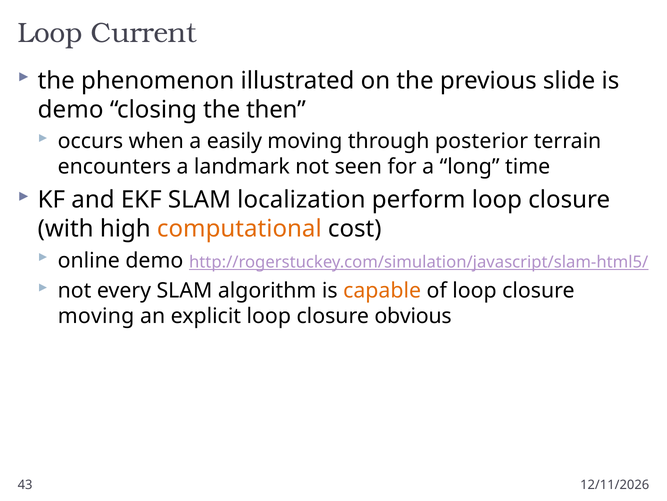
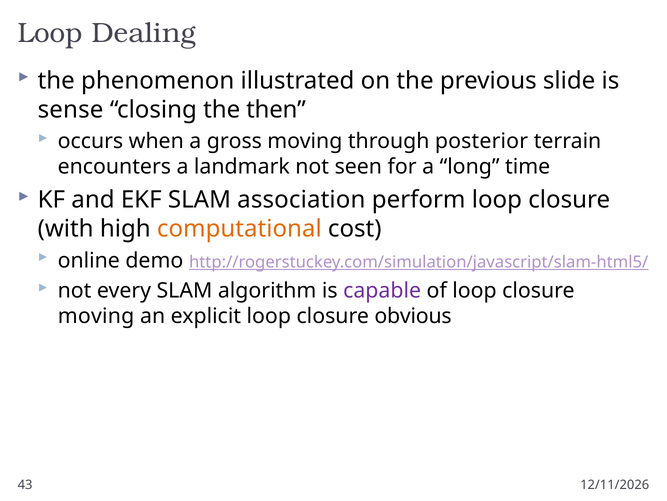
Current: Current -> Dealing
demo at (71, 109): demo -> sense
easily: easily -> gross
localization: localization -> association
capable colour: orange -> purple
